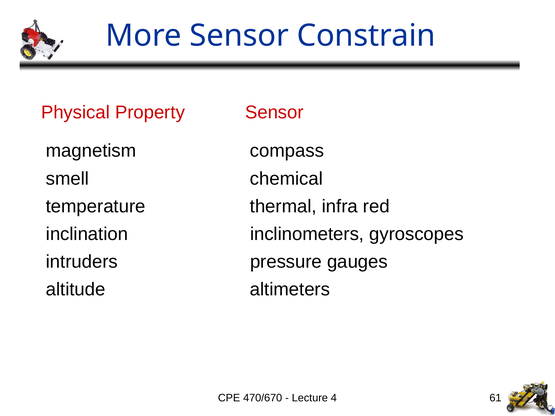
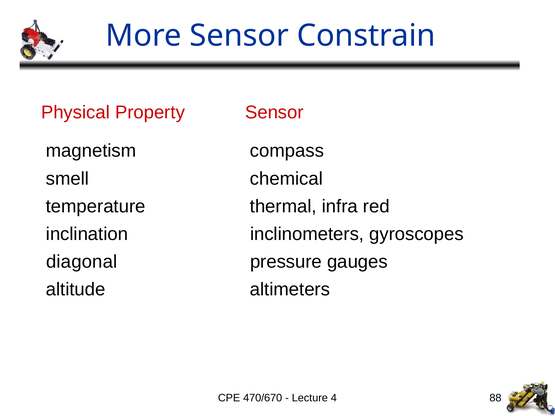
intruders: intruders -> diagonal
61: 61 -> 88
